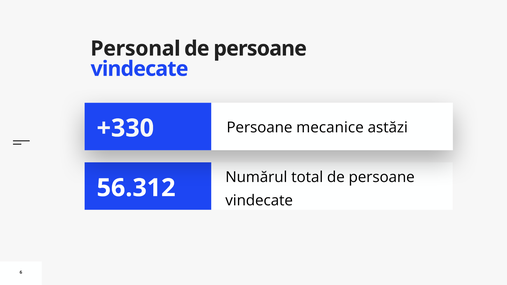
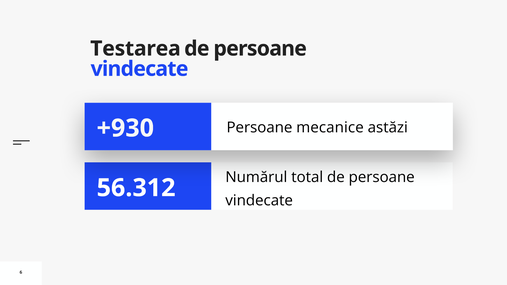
Personal: Personal -> Testarea
+330: +330 -> +930
